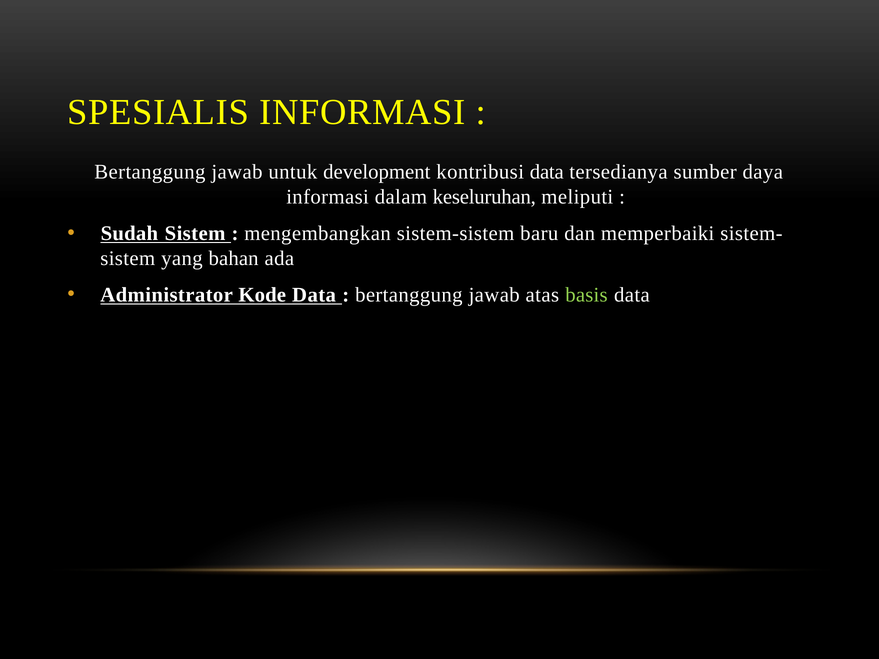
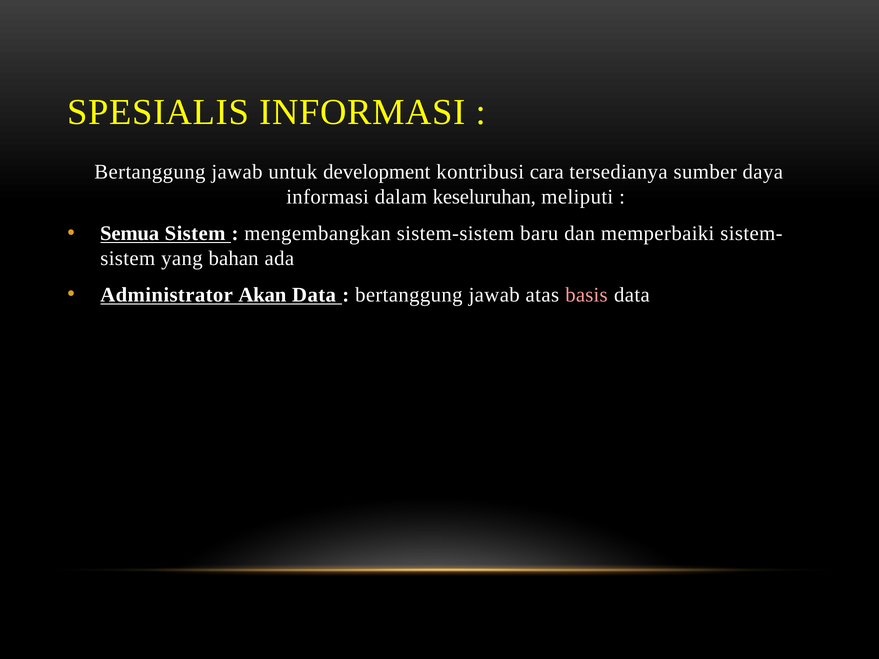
kontribusi data: data -> cara
Sudah: Sudah -> Semua
Kode: Kode -> Akan
basis colour: light green -> pink
